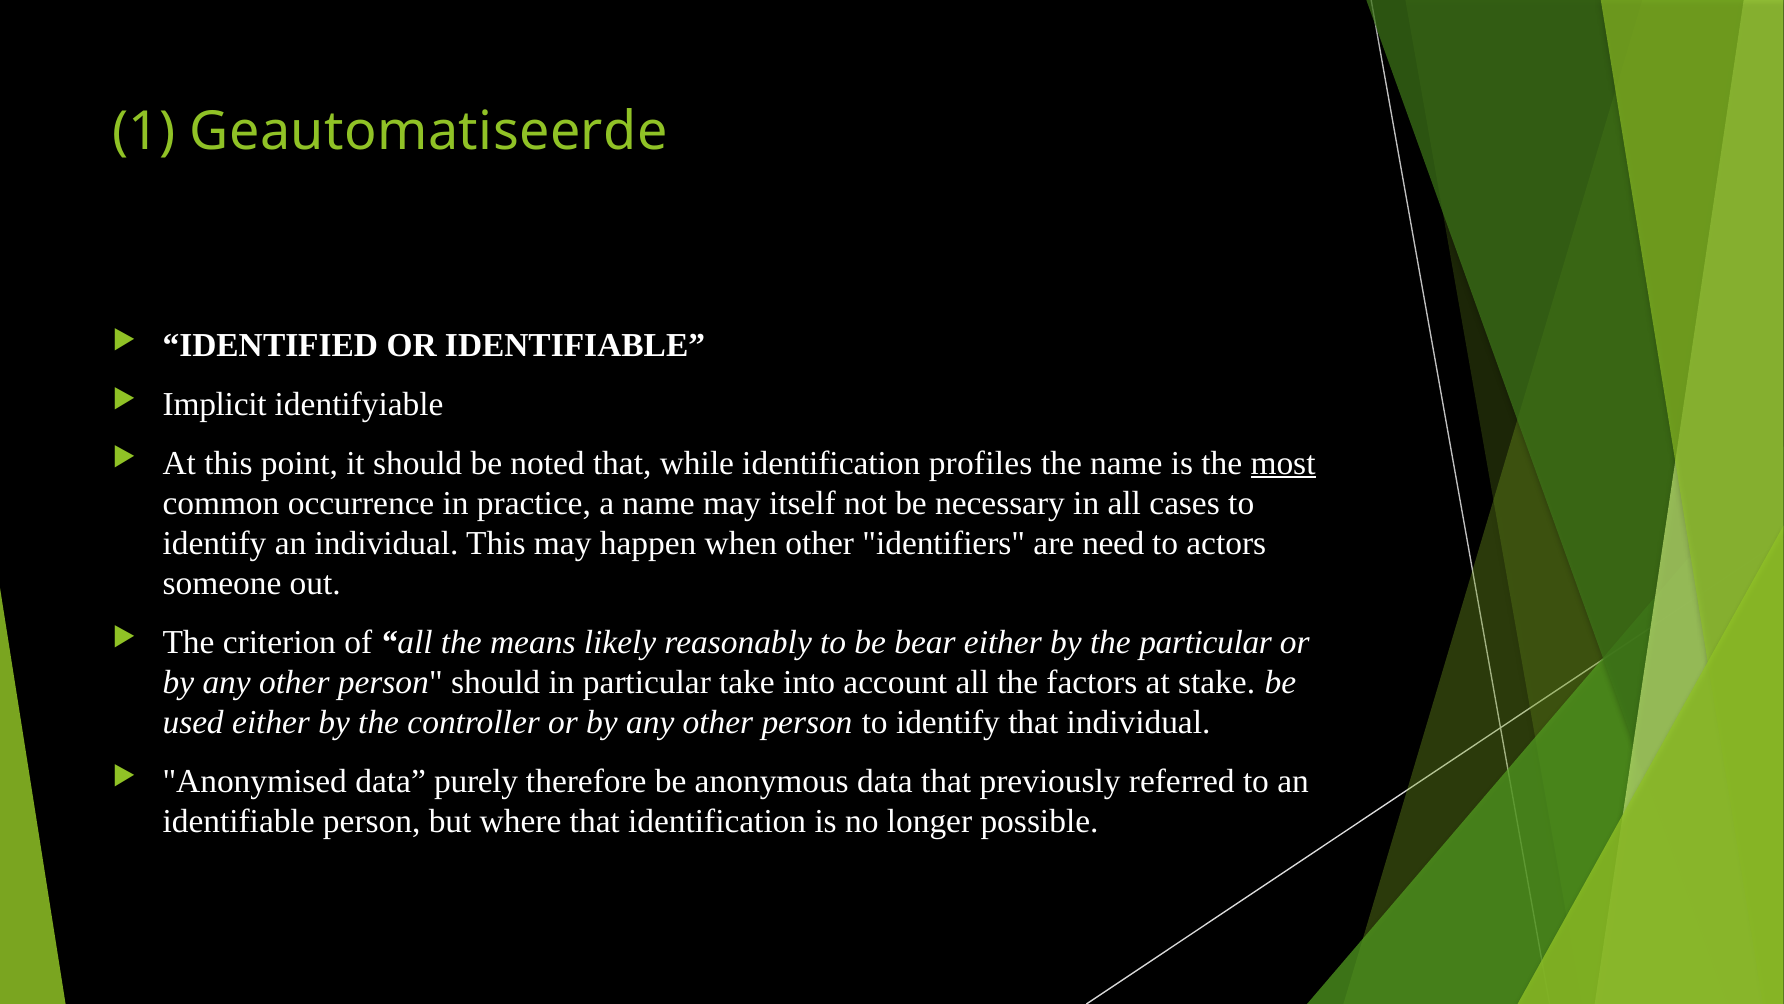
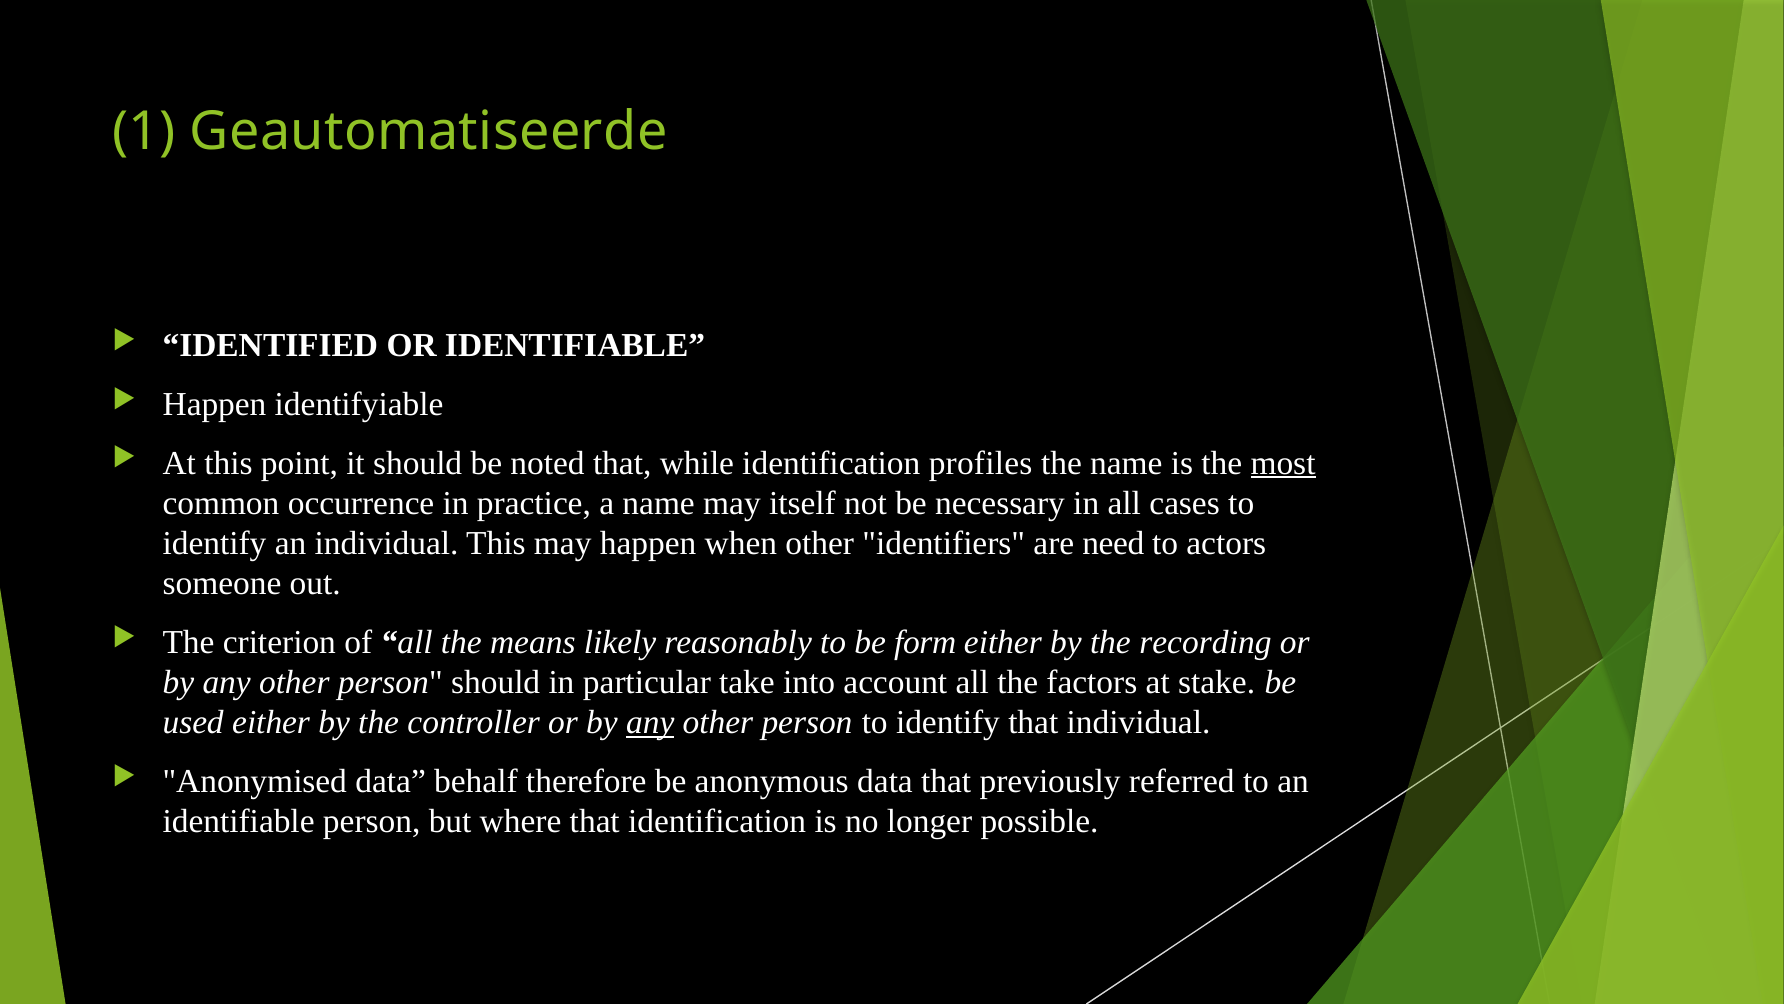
Implicit at (215, 404): Implicit -> Happen
bear: bear -> form
the particular: particular -> recording
any at (650, 722) underline: none -> present
purely: purely -> behalf
